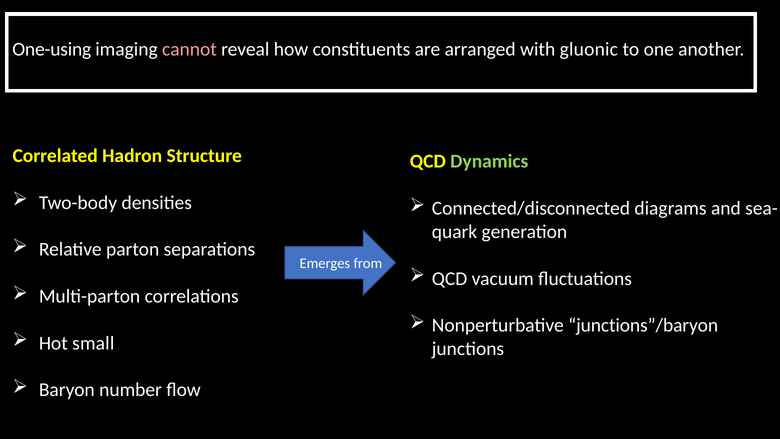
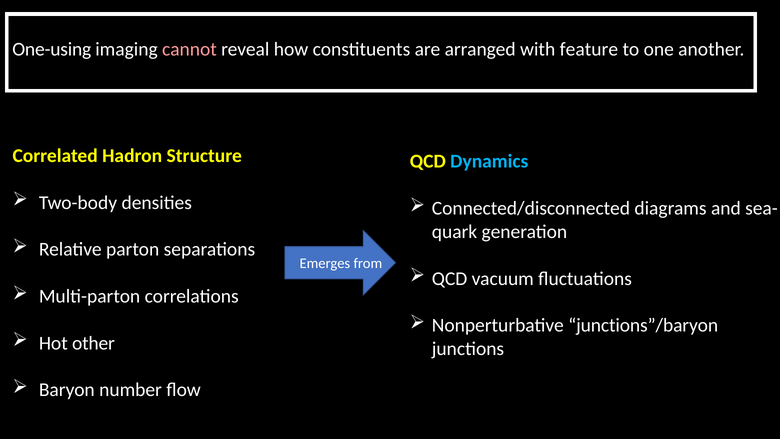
gluonic: gluonic -> feature
Dynamics colour: light green -> light blue
small: small -> other
